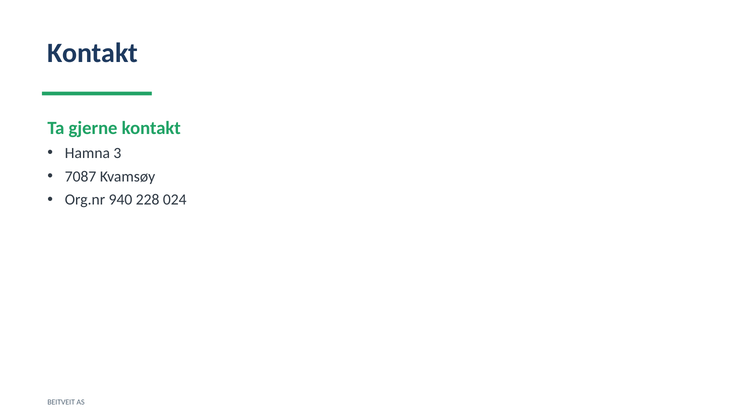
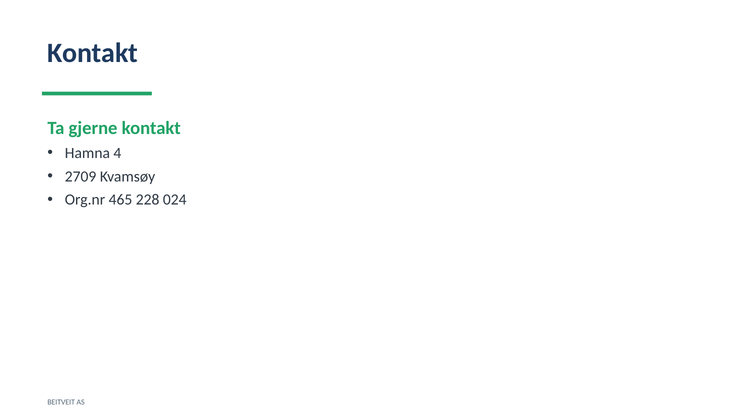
3: 3 -> 4
7087: 7087 -> 2709
940: 940 -> 465
